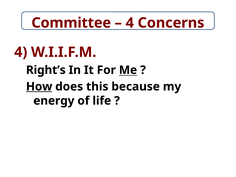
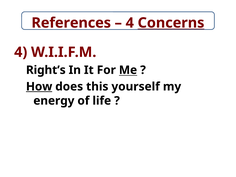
Committee: Committee -> References
Concerns underline: none -> present
because: because -> yourself
